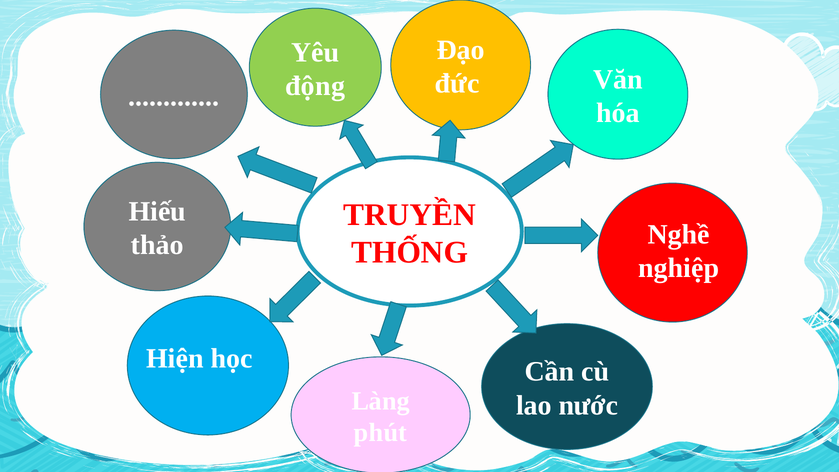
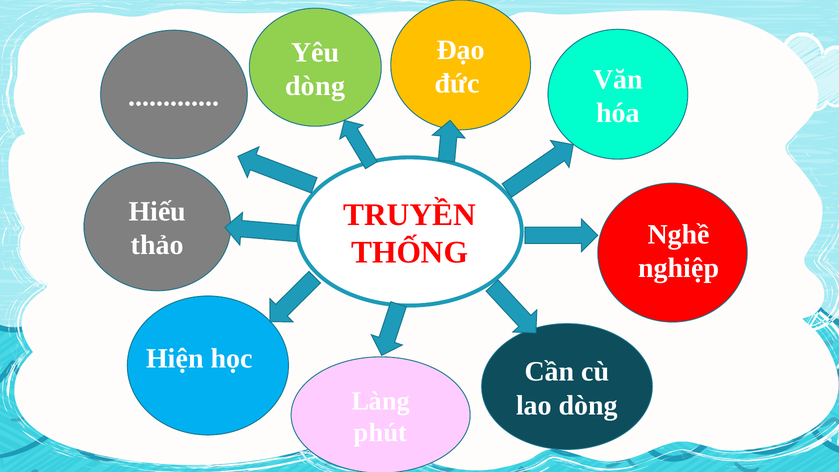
động at (315, 86): động -> dòng
lao nước: nước -> dòng
